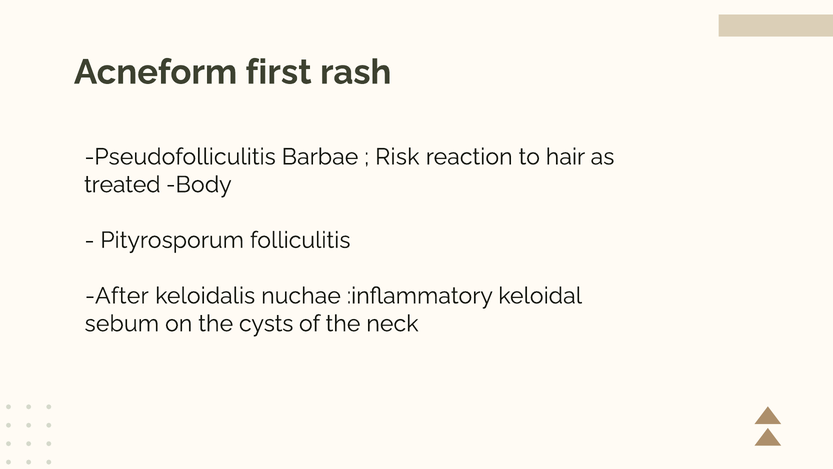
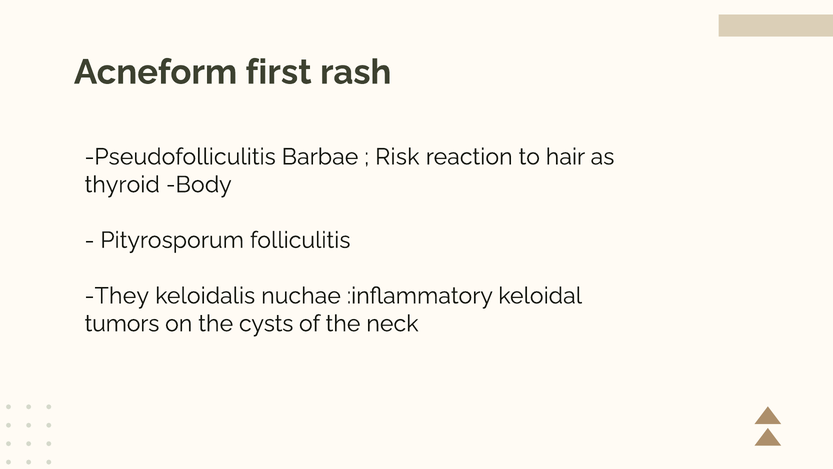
treated: treated -> thyroid
After: After -> They
sebum: sebum -> tumors
